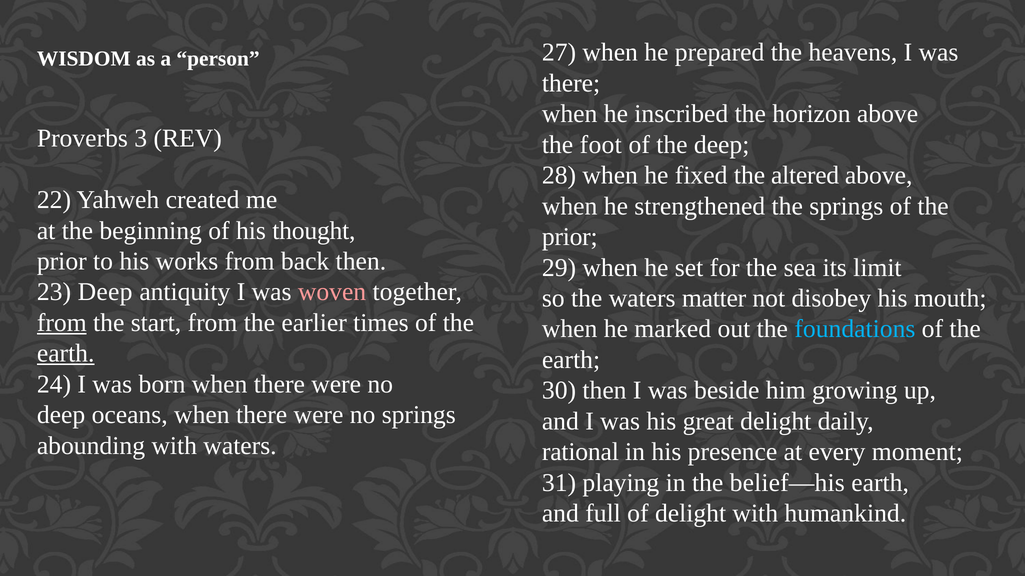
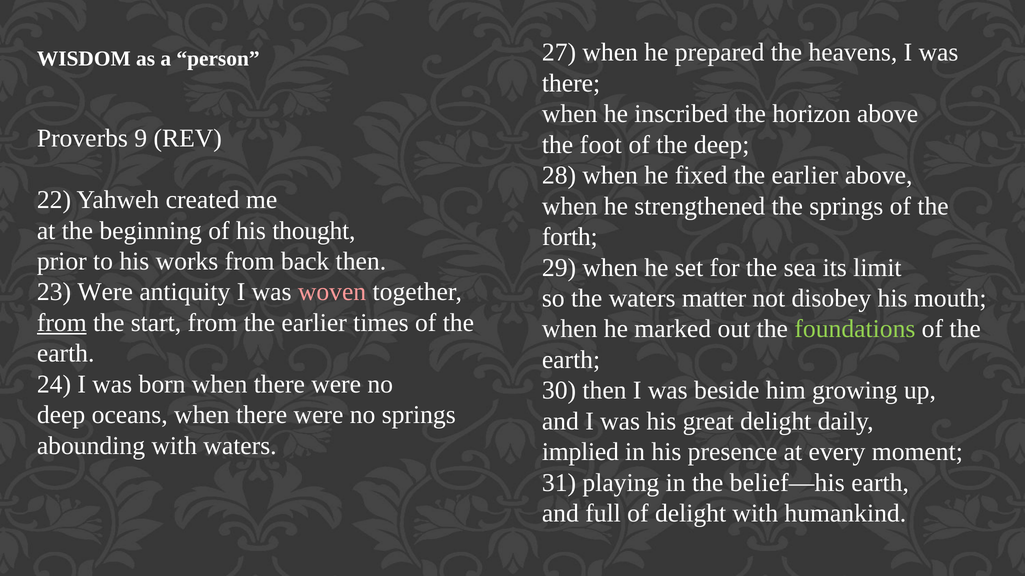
3: 3 -> 9
fixed the altered: altered -> earlier
prior at (570, 237): prior -> forth
23 Deep: Deep -> Were
foundations colour: light blue -> light green
earth at (66, 354) underline: present -> none
rational: rational -> implied
